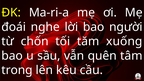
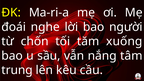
quên: quên -> nắng
trong: trong -> trung
